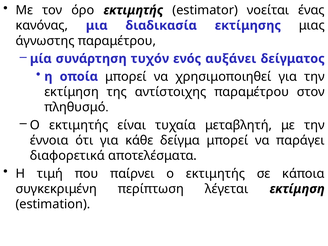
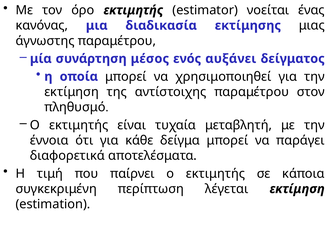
τυχόν: τυχόν -> μέσος
